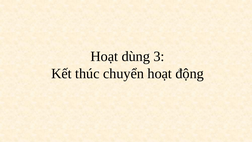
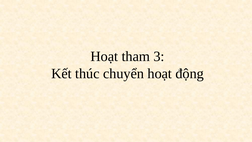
dùng: dùng -> tham
